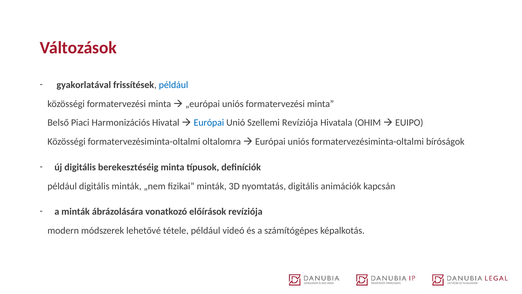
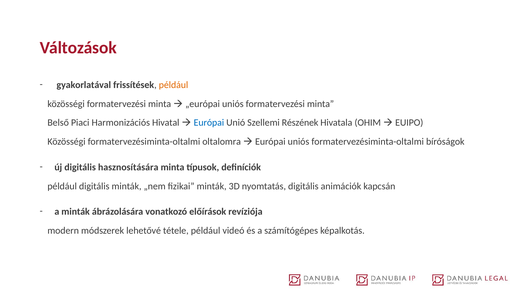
például at (174, 85) colour: blue -> orange
Szellemi Revíziója: Revíziója -> Részének
berekesztéséig: berekesztéséig -> hasznosítására
